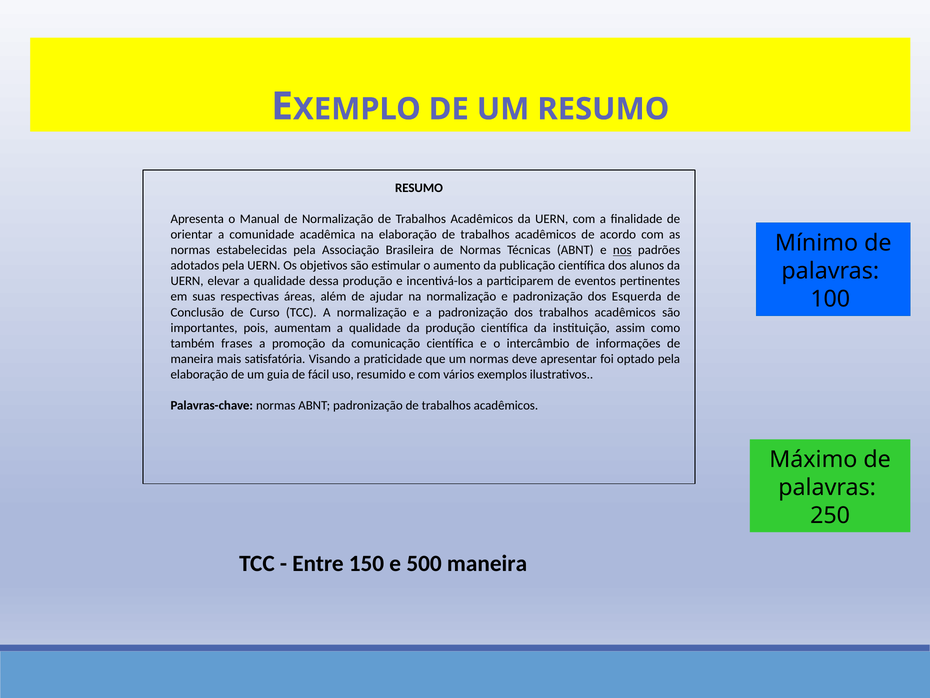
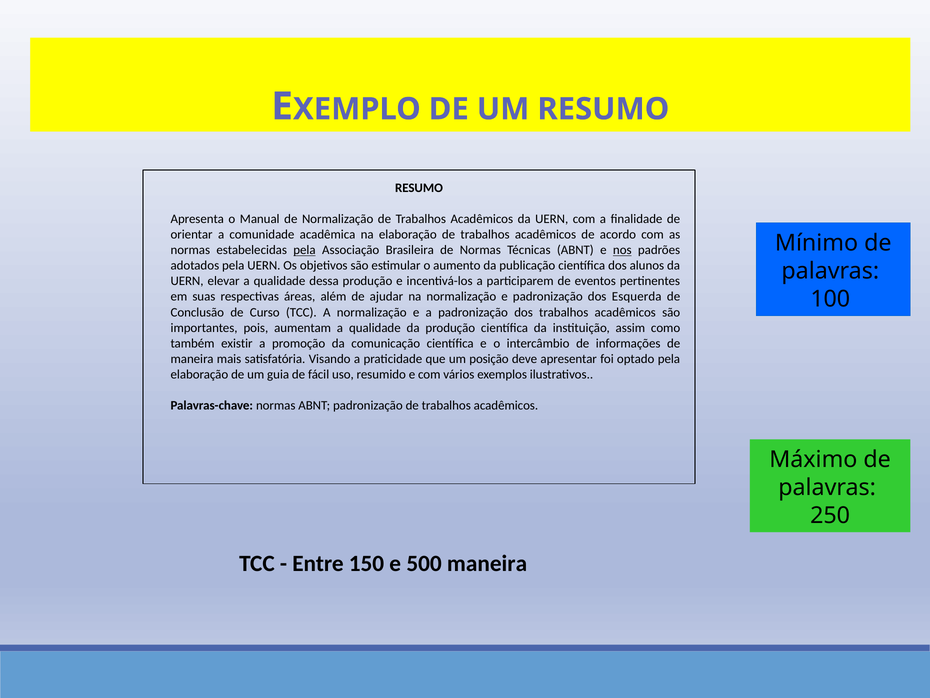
pela at (304, 250) underline: none -> present
frases: frases -> existir
um normas: normas -> posição
